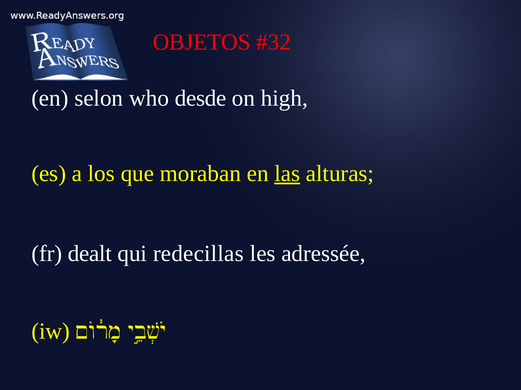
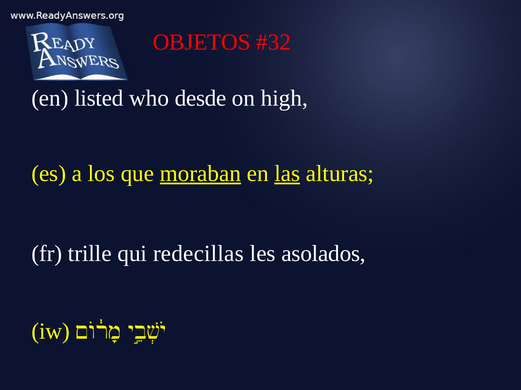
selon: selon -> listed
moraban underline: none -> present
dealt: dealt -> trille
adressée: adressée -> asolados
